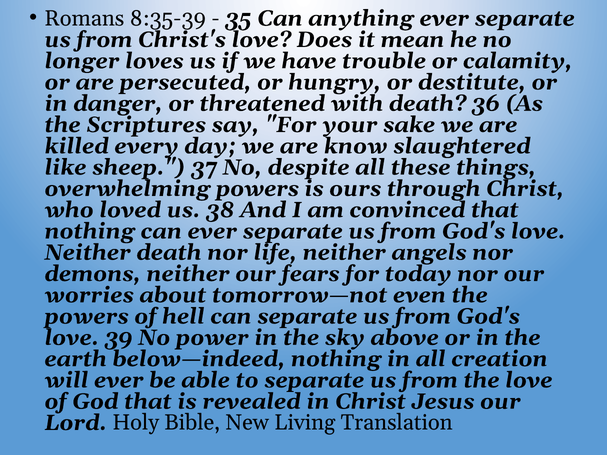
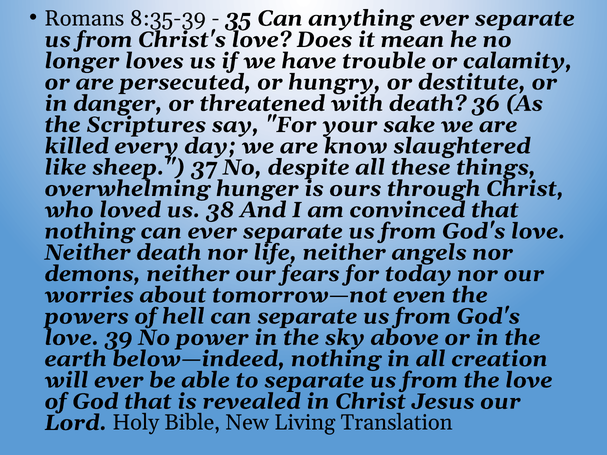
overwhelming powers: powers -> hunger
